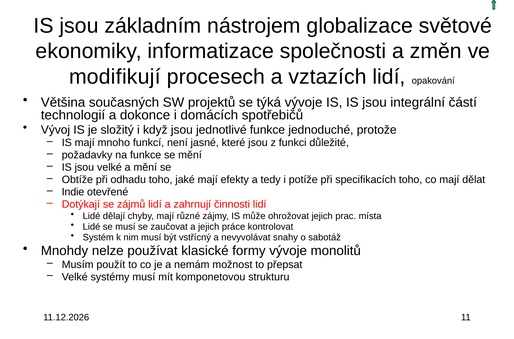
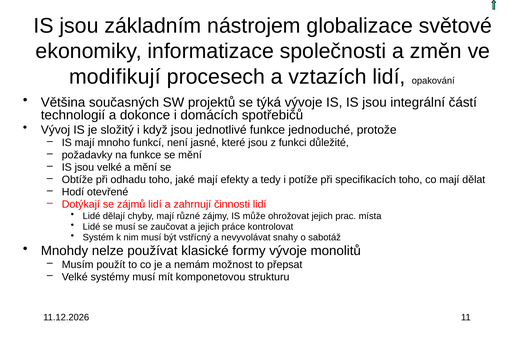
Indie: Indie -> Hodí
